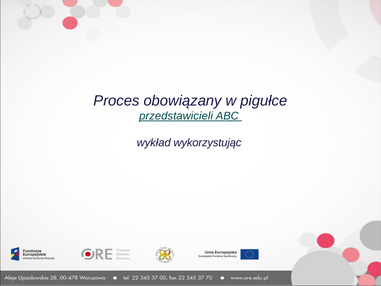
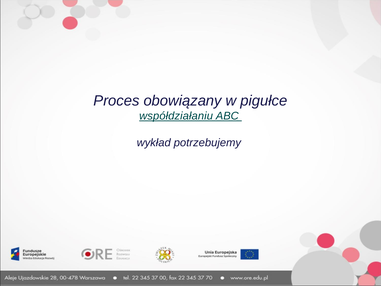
przedstawicieli: przedstawicieli -> współdziałaniu
wykorzystując: wykorzystując -> potrzebujemy
